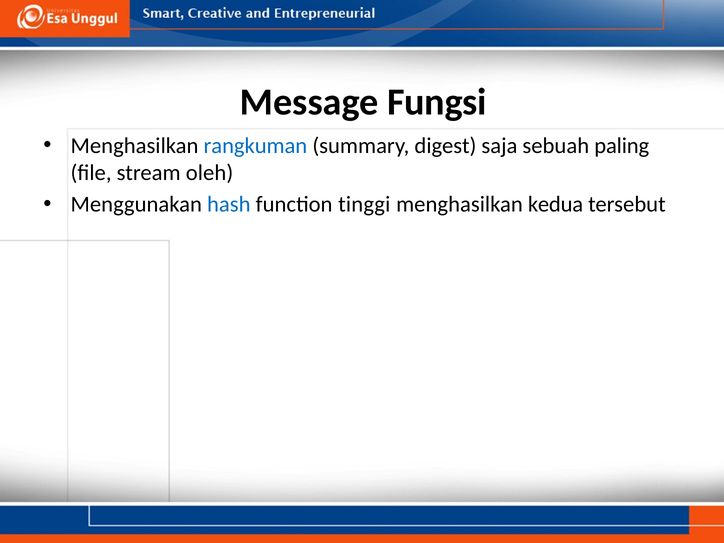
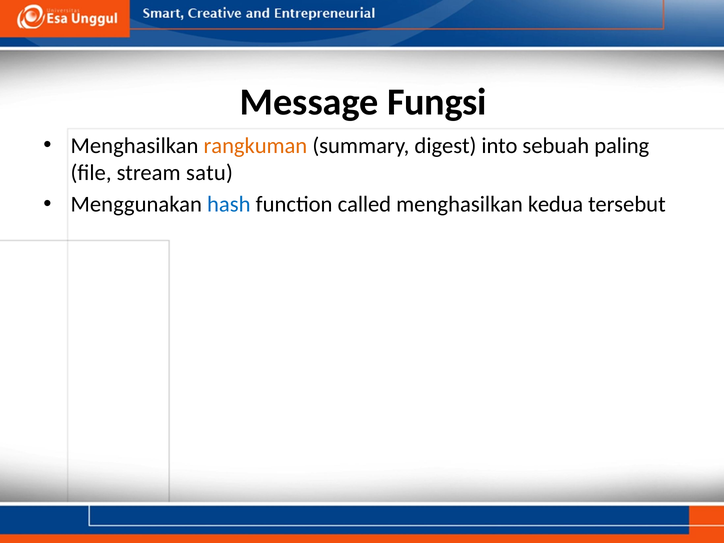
rangkuman colour: blue -> orange
saja: saja -> into
oleh: oleh -> satu
tinggi: tinggi -> called
